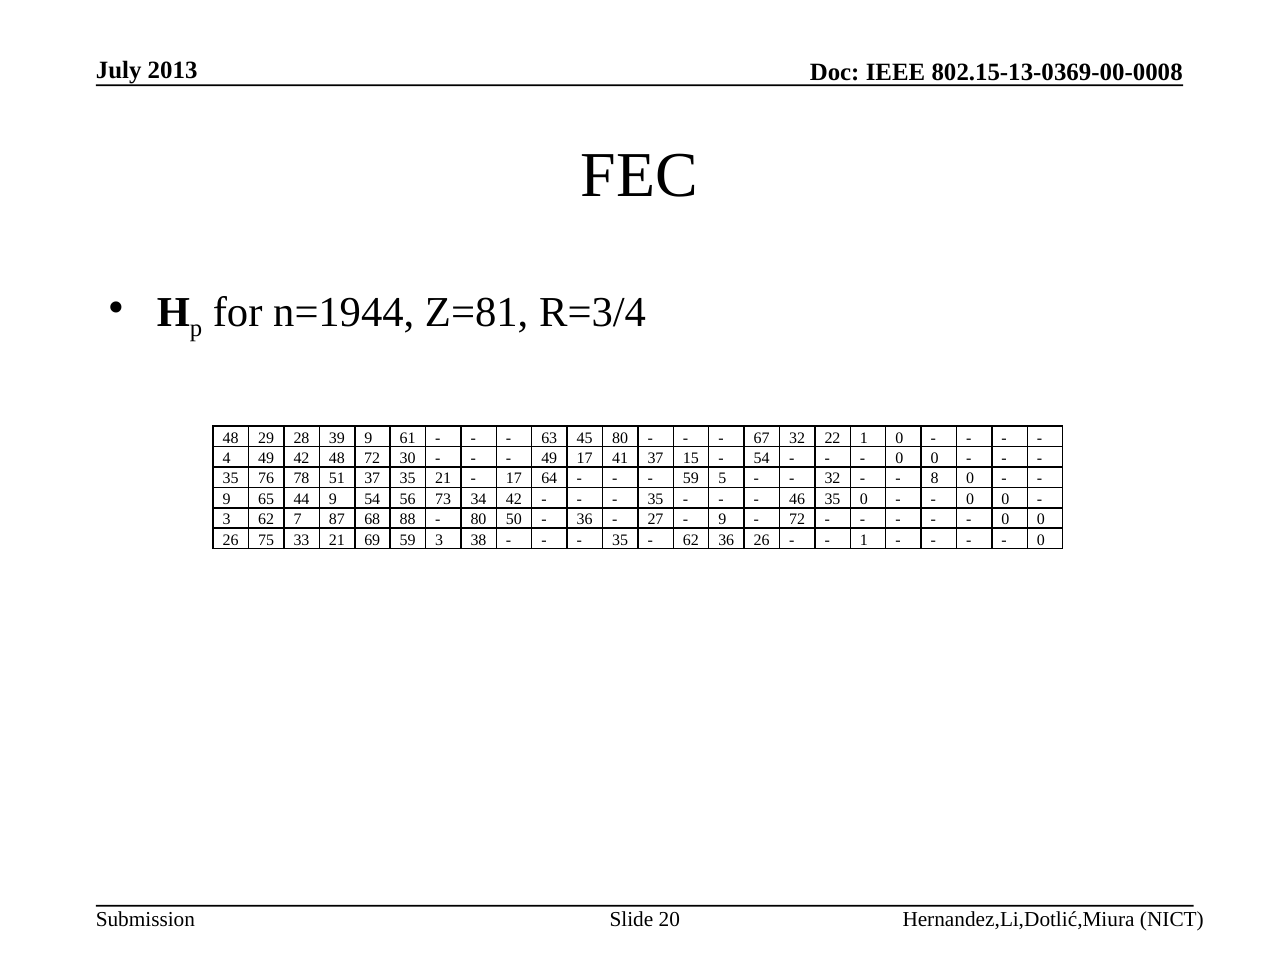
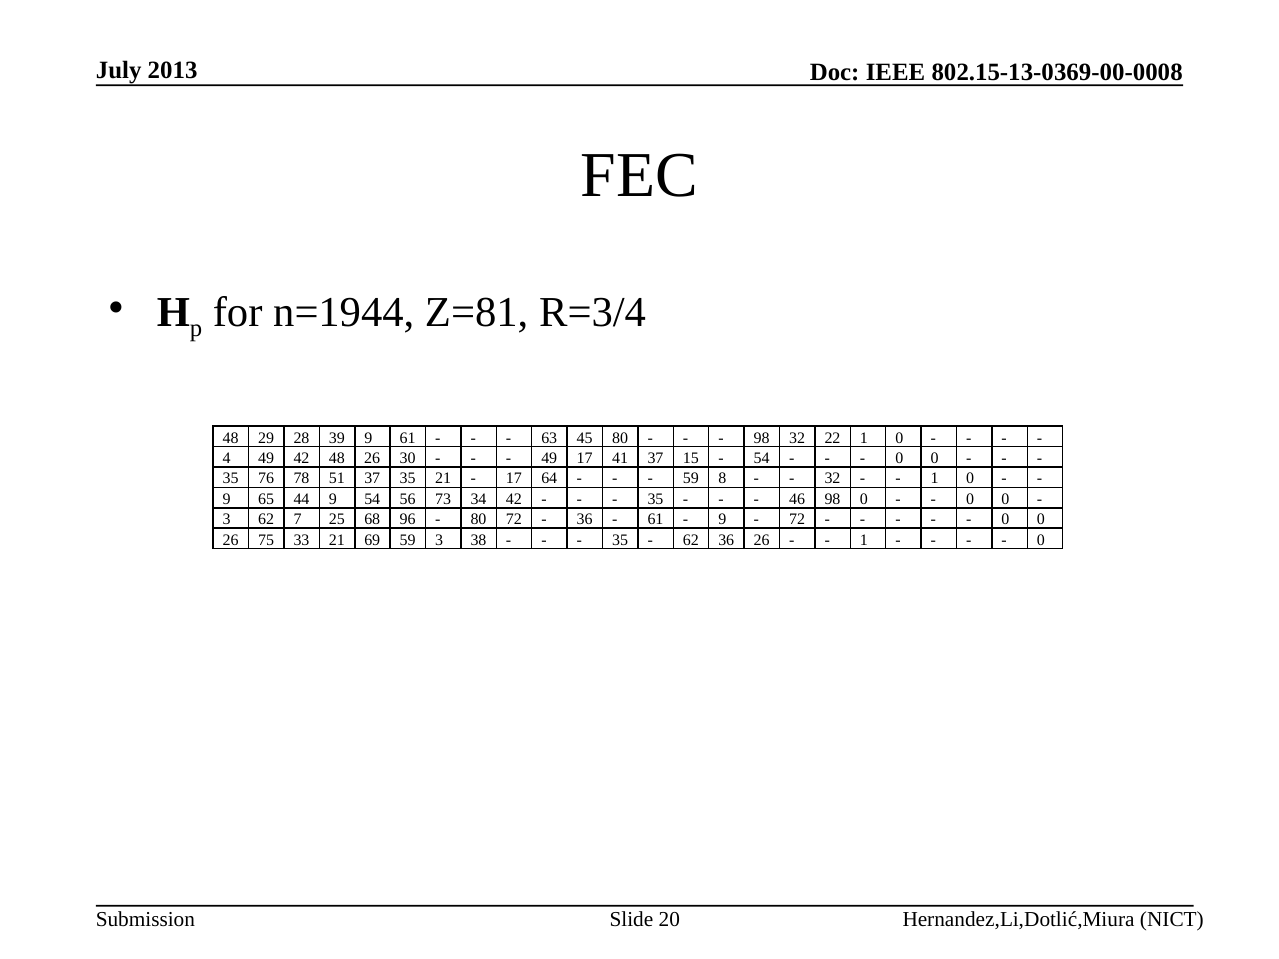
67 at (762, 438): 67 -> 98
48 72: 72 -> 26
5: 5 -> 8
8 at (935, 479): 8 -> 1
46 35: 35 -> 98
87: 87 -> 25
88: 88 -> 96
80 50: 50 -> 72
27 at (655, 520): 27 -> 61
